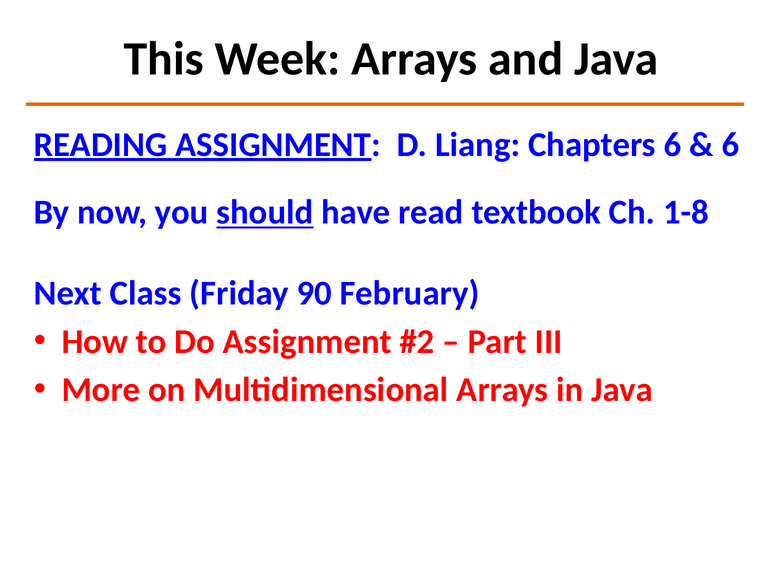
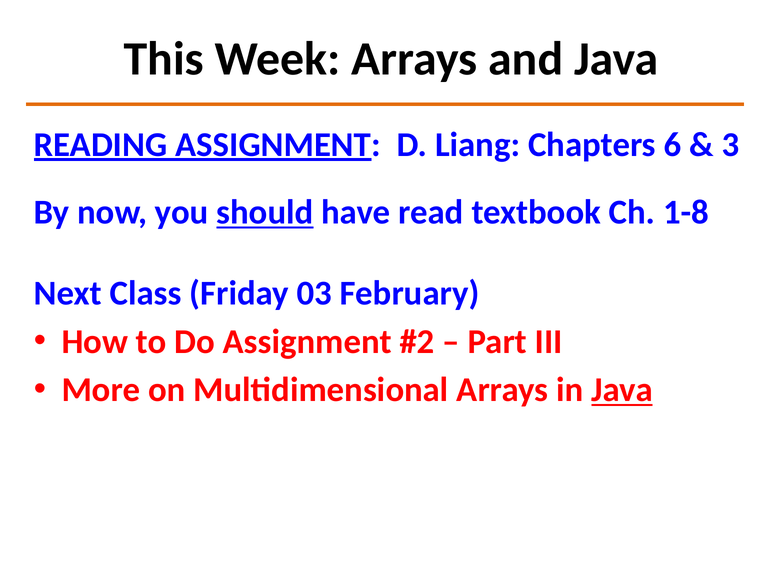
6 at (730, 145): 6 -> 3
90: 90 -> 03
Java at (622, 390) underline: none -> present
